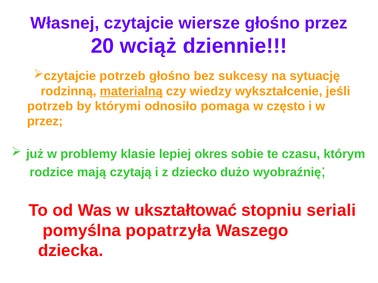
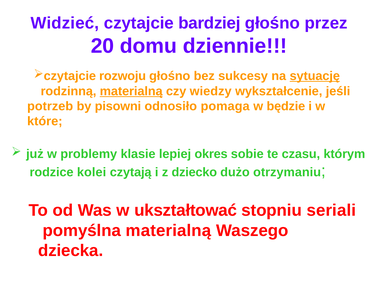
Własnej: Własnej -> Widzieć
wiersze: wiersze -> bardziej
wciąż: wciąż -> domu
potrzeb at (122, 76): potrzeb -> rozwoju
sytuację underline: none -> present
którymi: którymi -> pisowni
często: często -> będzie
przez at (45, 122): przez -> które
mają: mają -> kolei
wyobraźnię: wyobraźnię -> otrzymaniu
pomyślna popatrzyła: popatrzyła -> materialną
